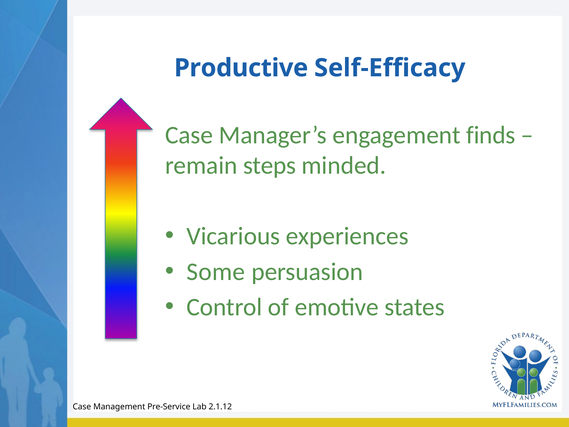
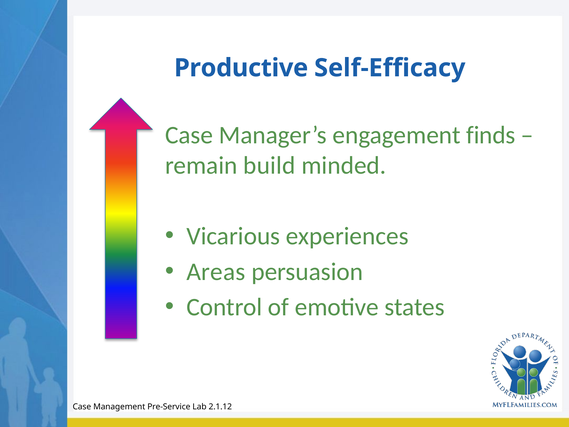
steps: steps -> build
Some: Some -> Areas
